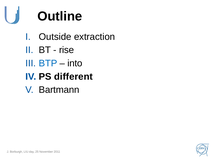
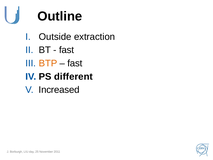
rise at (66, 50): rise -> fast
BTP colour: blue -> orange
into at (75, 63): into -> fast
Bartmann: Bartmann -> Increased
